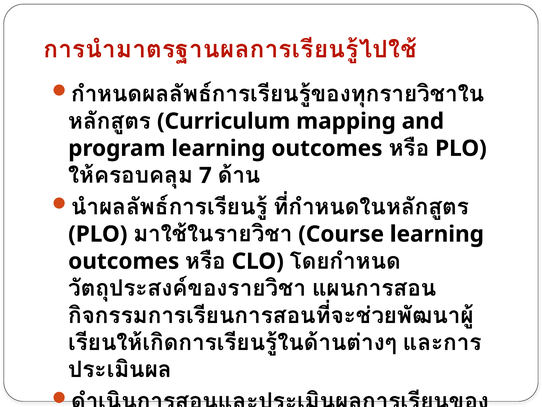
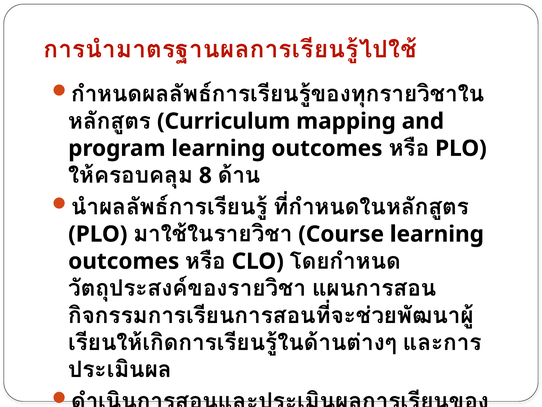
7: 7 -> 8
